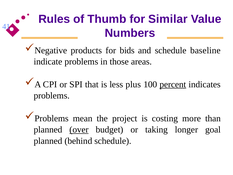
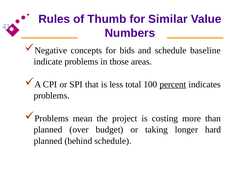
products: products -> concepts
plus: plus -> total
over underline: present -> none
goal: goal -> hard
